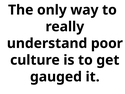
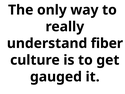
poor: poor -> fiber
